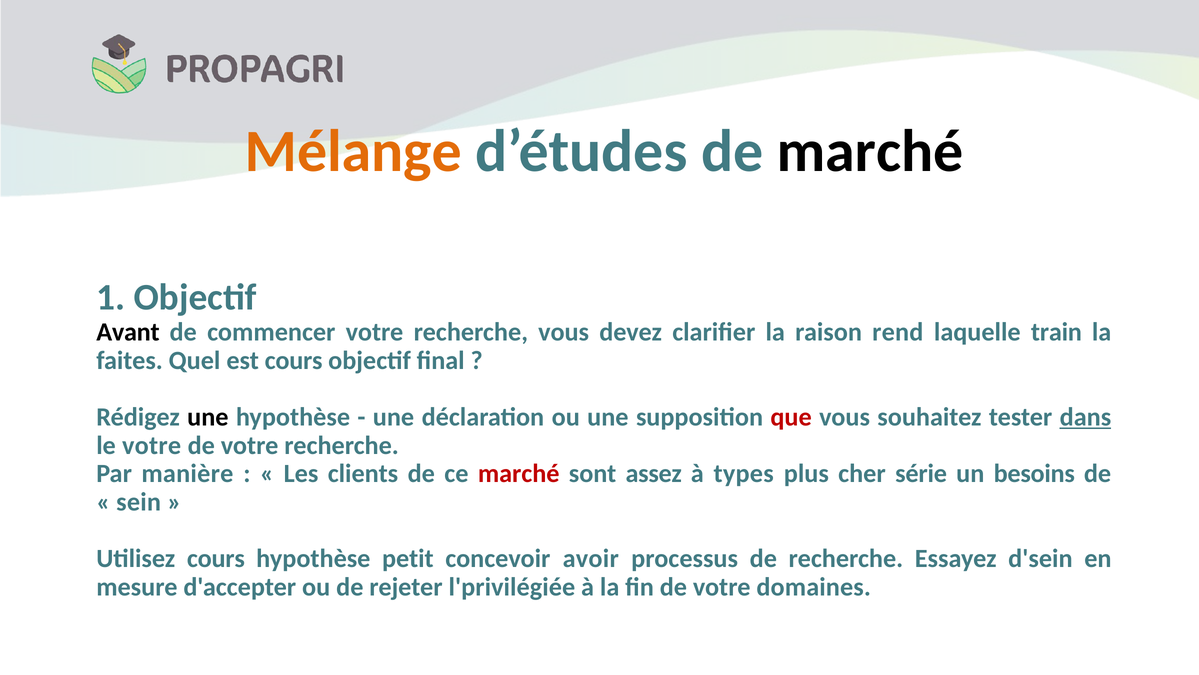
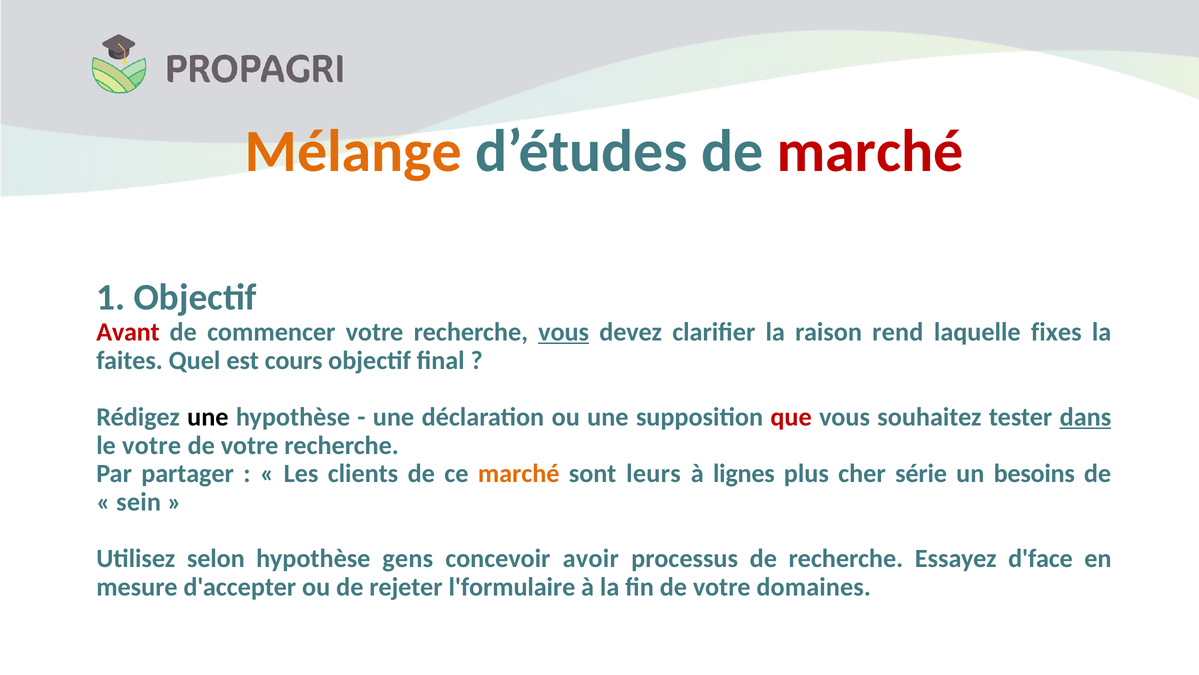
marché at (870, 152) colour: black -> red
Avant colour: black -> red
vous at (564, 332) underline: none -> present
train: train -> fixes
manière: manière -> partager
marché at (519, 473) colour: red -> orange
assez: assez -> leurs
types: types -> lignes
Utilisez cours: cours -> selon
petit: petit -> gens
d'sein: d'sein -> d'face
l'privilégiée: l'privilégiée -> l'formulaire
